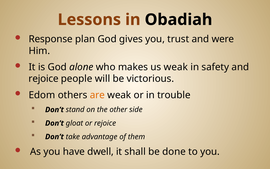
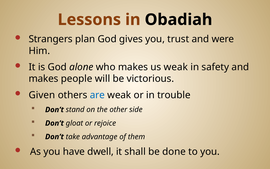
Response: Response -> Strangers
rejoice at (44, 79): rejoice -> makes
Edom: Edom -> Given
are colour: orange -> blue
